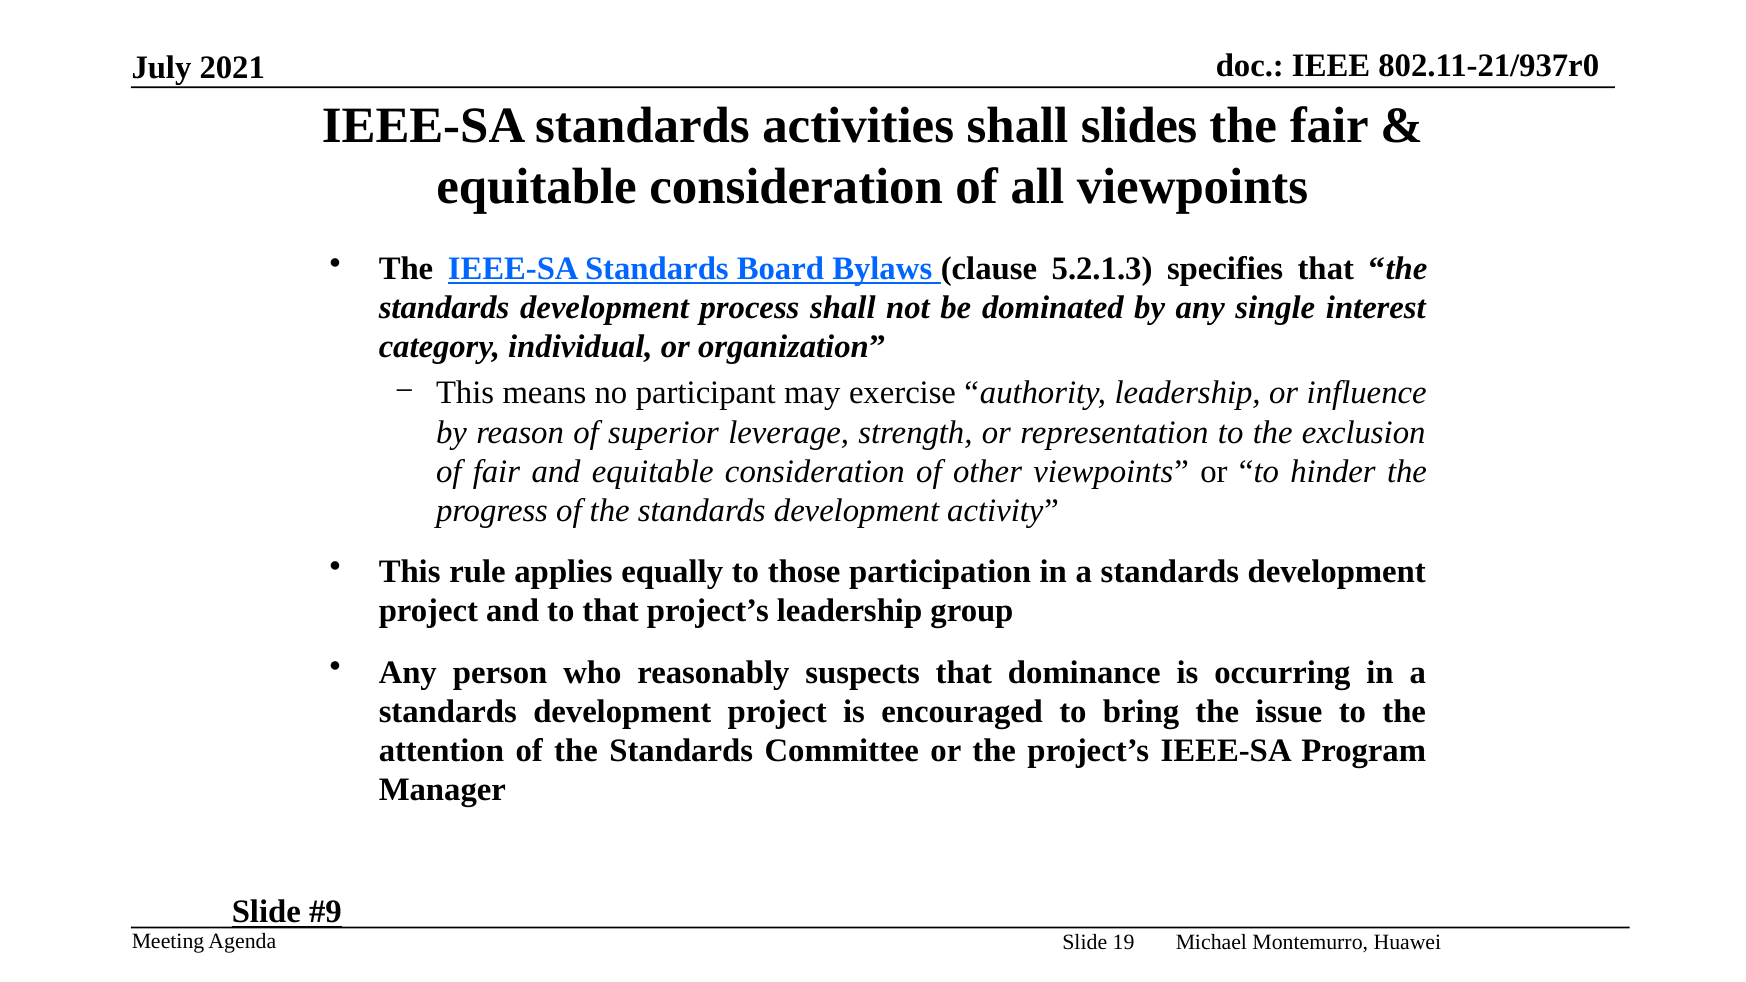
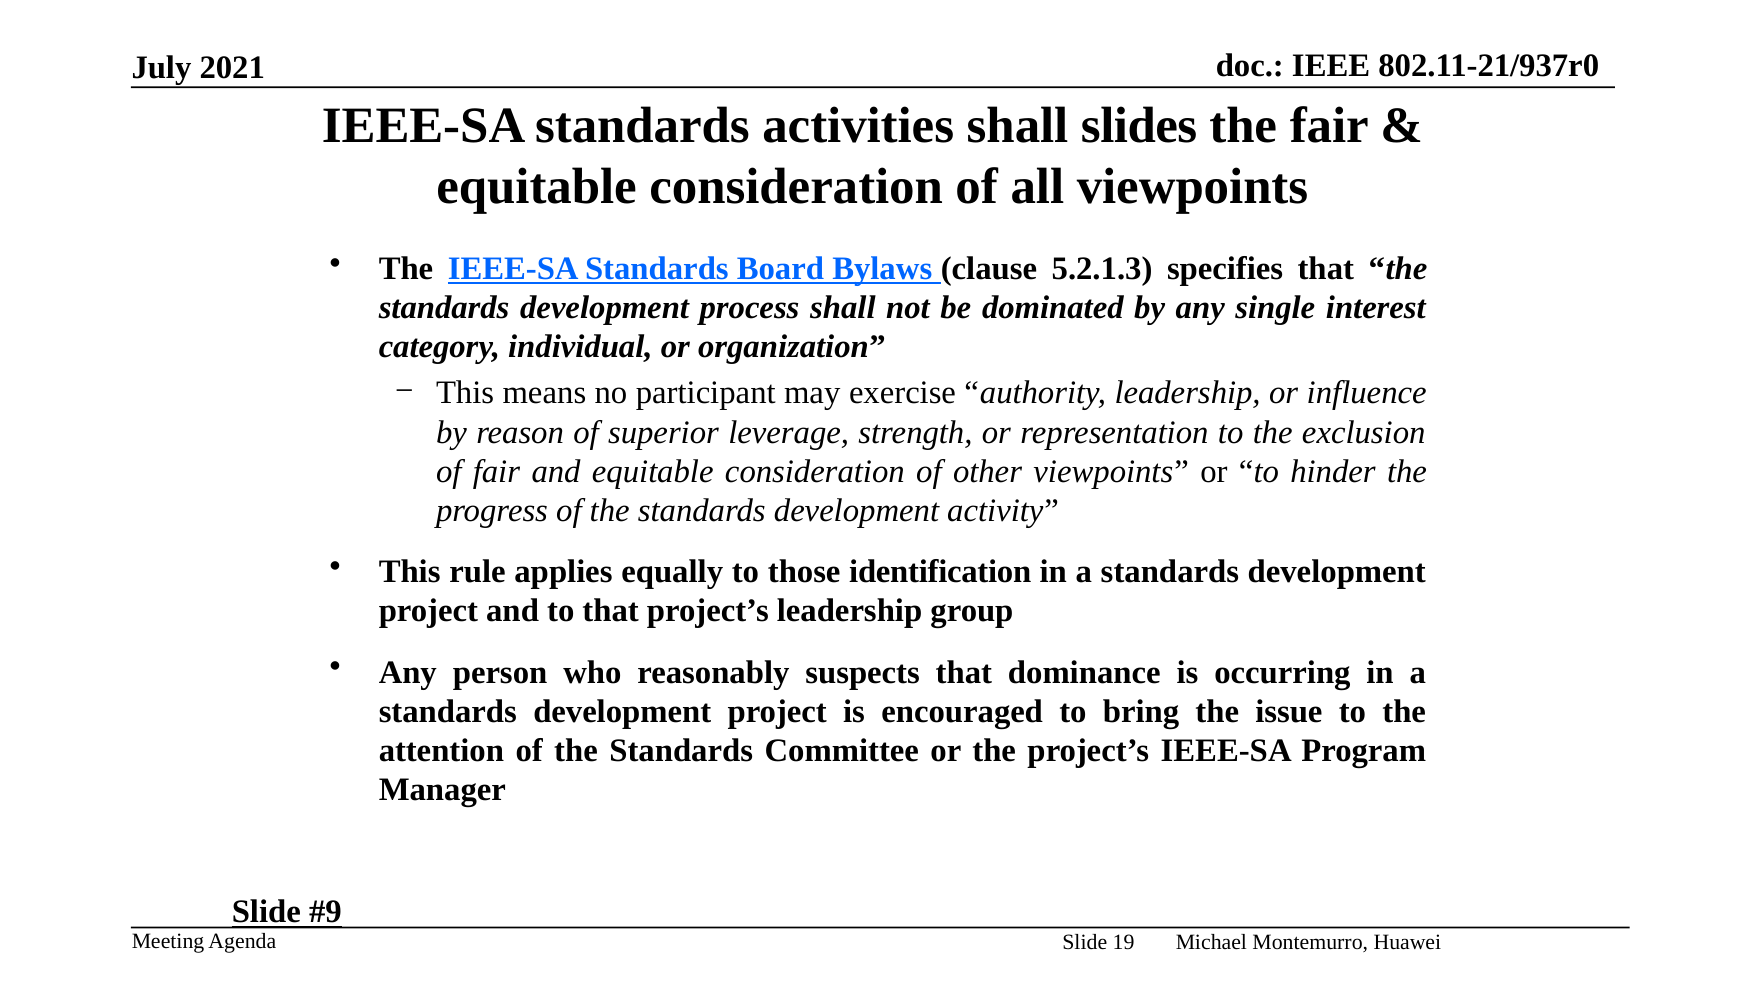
participation: participation -> identification
